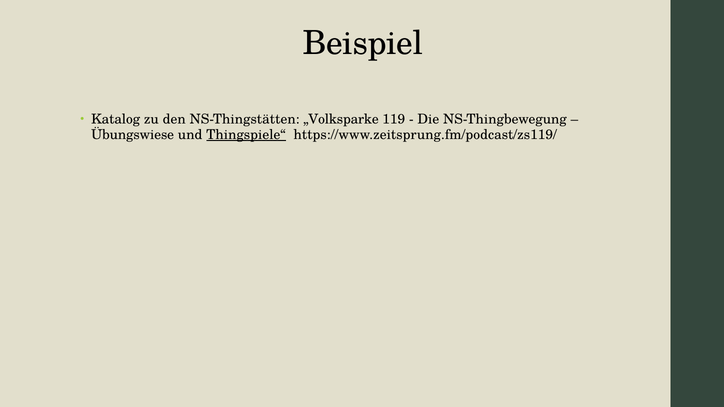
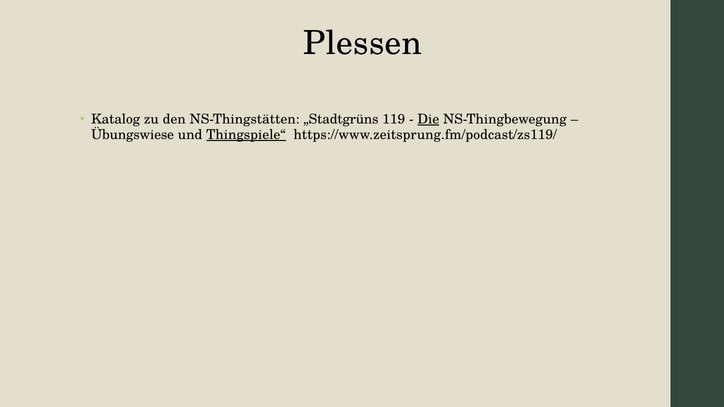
Beispiel: Beispiel -> Plessen
„Volksparke: „Volksparke -> „Stadtgrüns
Die underline: none -> present
